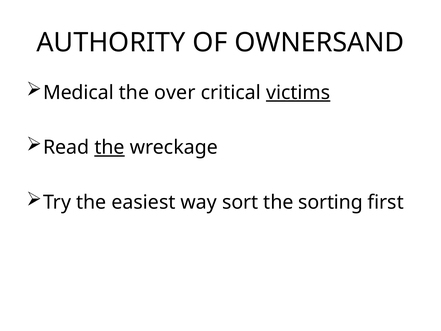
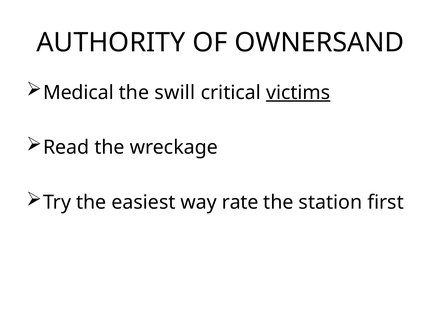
over: over -> swill
the at (110, 147) underline: present -> none
sort: sort -> rate
sorting: sorting -> station
